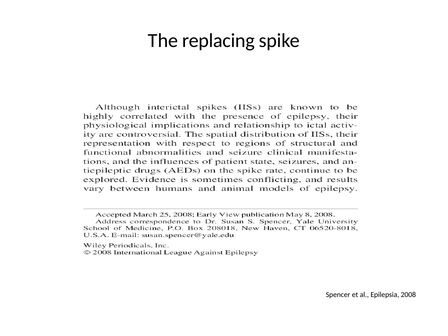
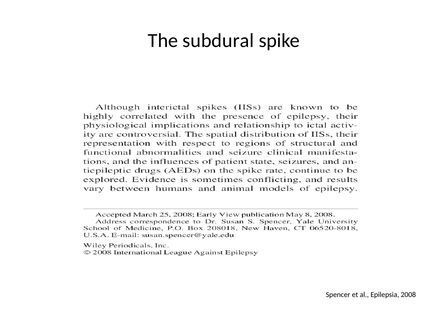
replacing: replacing -> subdural
